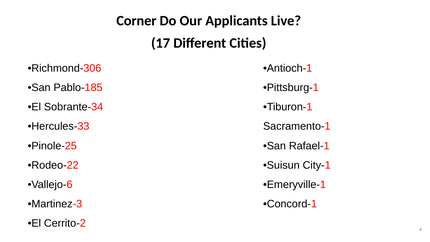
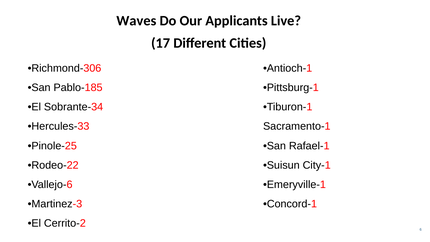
Corner: Corner -> Waves
